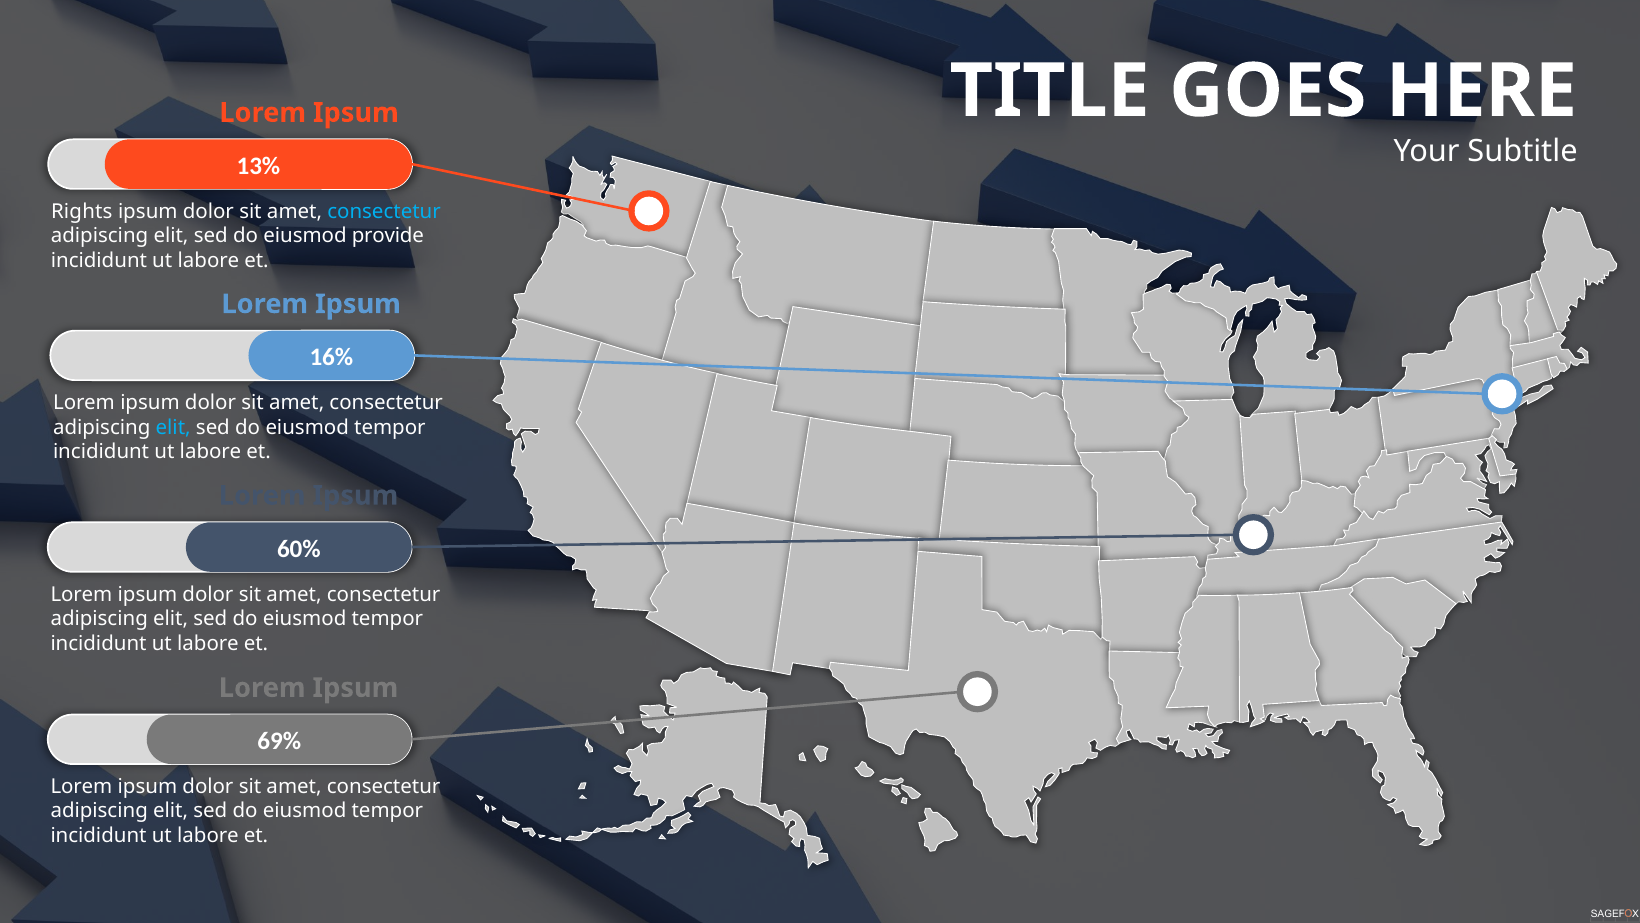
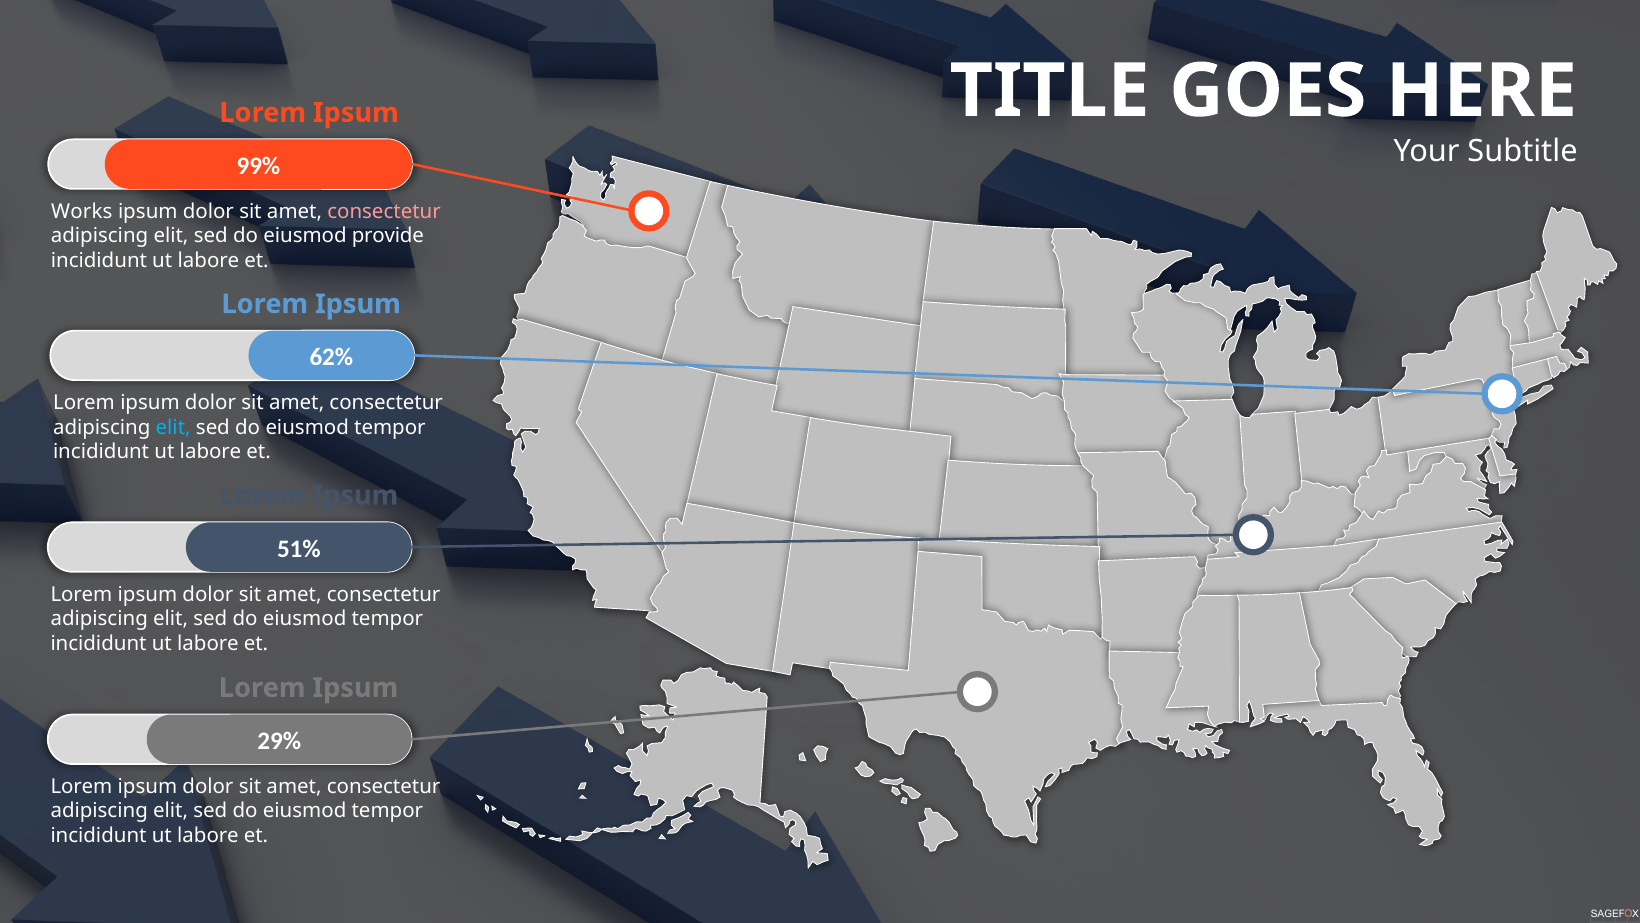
13%: 13% -> 99%
Rights: Rights -> Works
consectetur at (384, 211) colour: light blue -> pink
16%: 16% -> 62%
60%: 60% -> 51%
69%: 69% -> 29%
